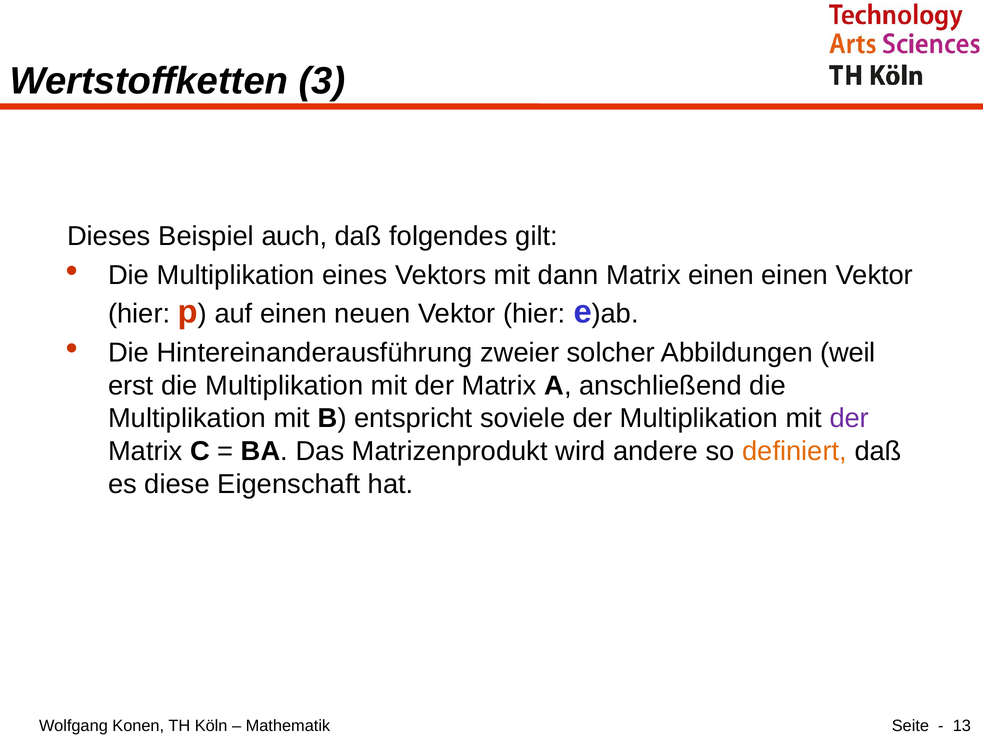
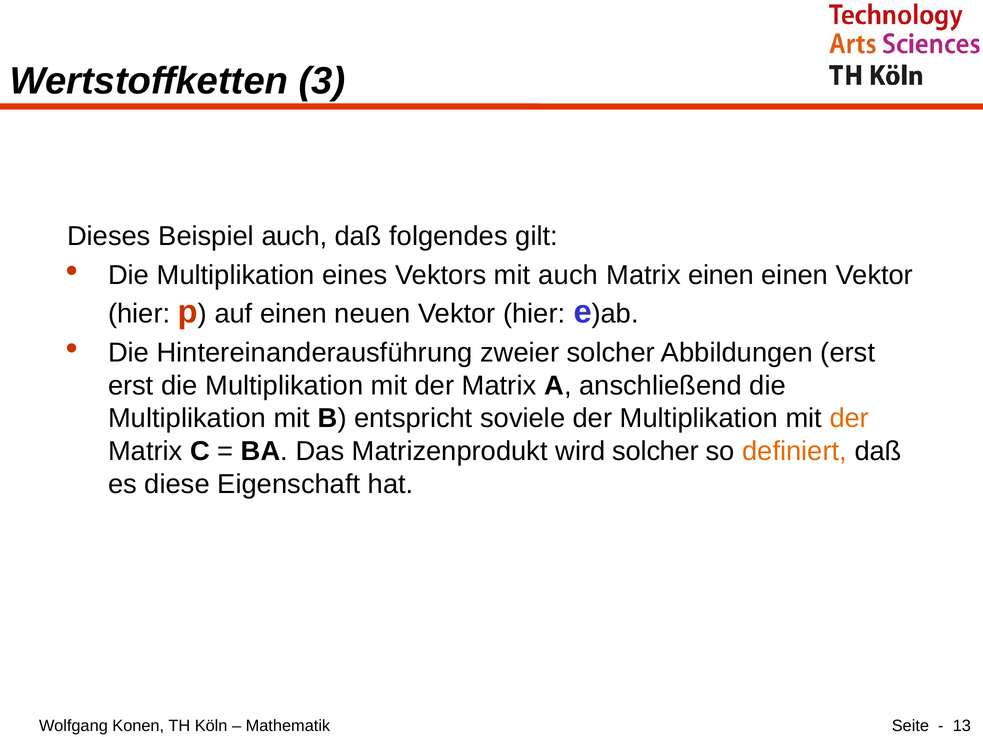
mit dann: dann -> auch
Abbildungen weil: weil -> erst
der at (849, 419) colour: purple -> orange
wird andere: andere -> solcher
